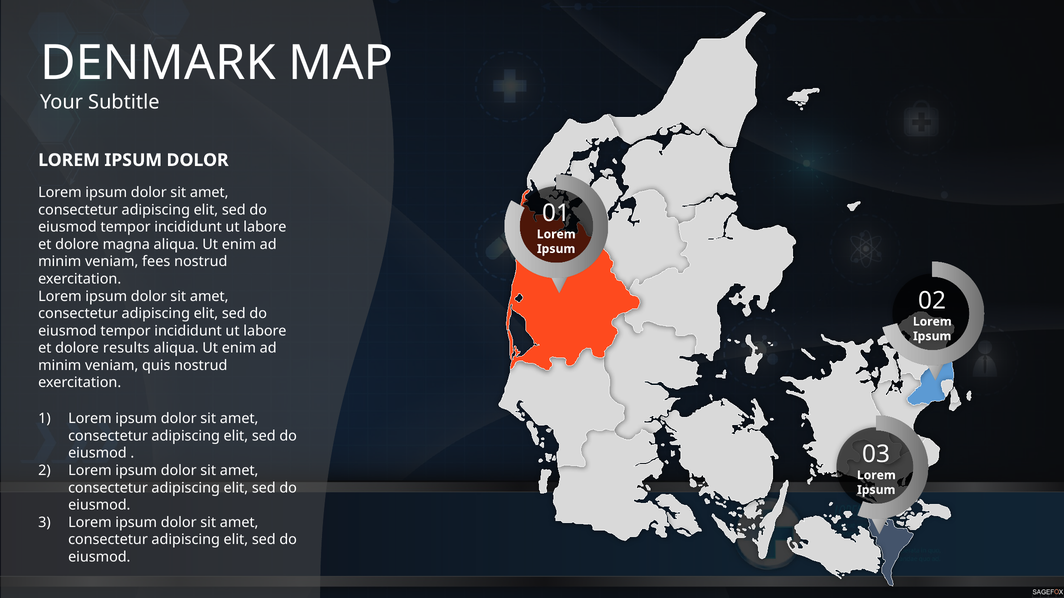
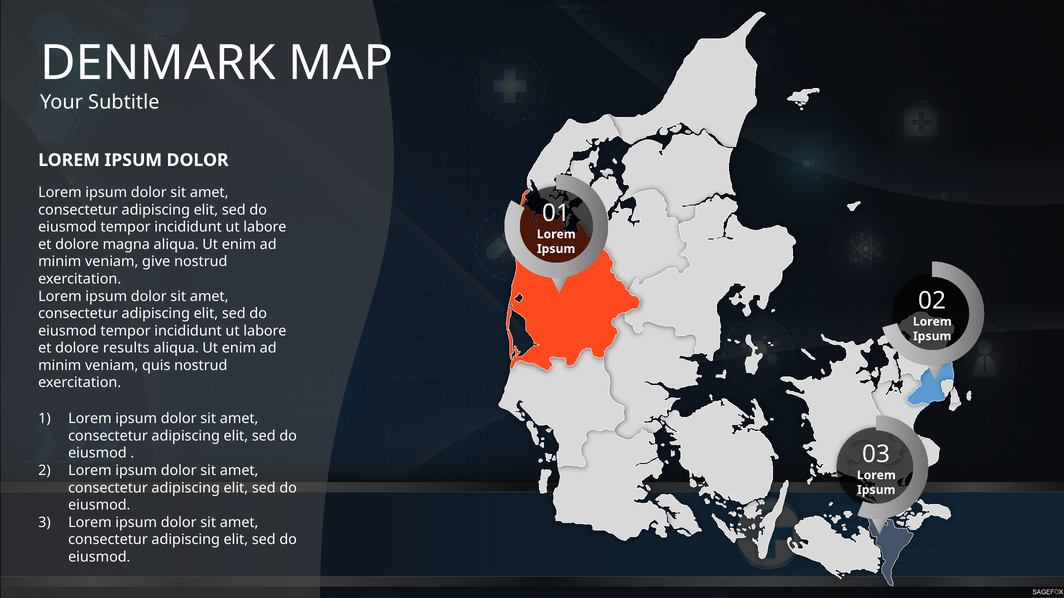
fees: fees -> give
